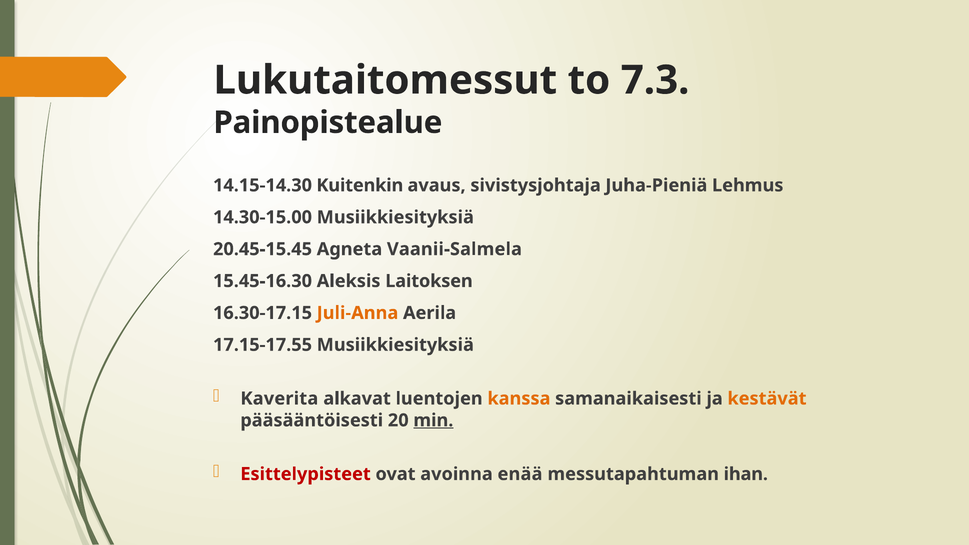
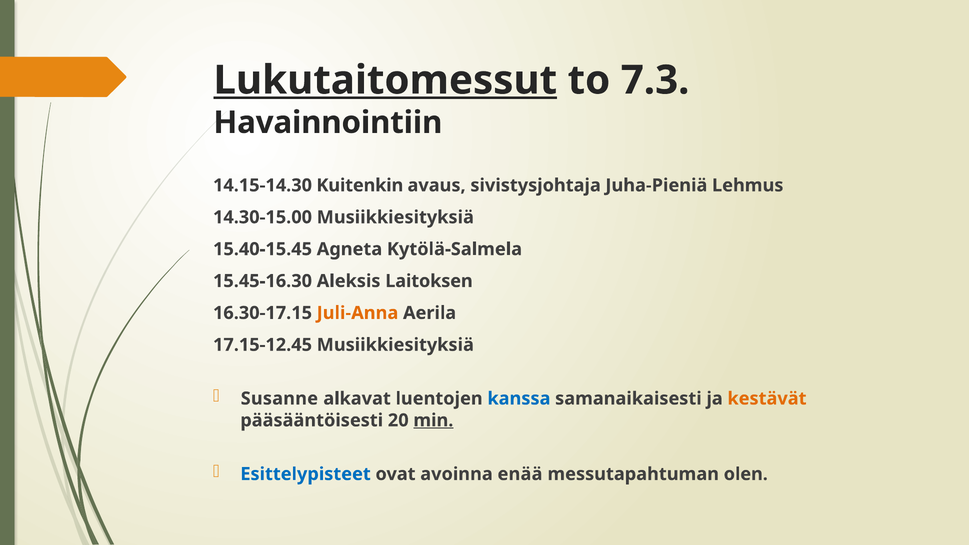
Lukutaitomessut underline: none -> present
Painopistealue: Painopistealue -> Havainnointiin
20.45-15.45: 20.45-15.45 -> 15.40-15.45
Vaanii-Salmela: Vaanii-Salmela -> Kytölä-Salmela
17.15-17.55: 17.15-17.55 -> 17.15-12.45
Kaverita: Kaverita -> Susanne
kanssa colour: orange -> blue
Esittelypisteet colour: red -> blue
ihan: ihan -> olen
